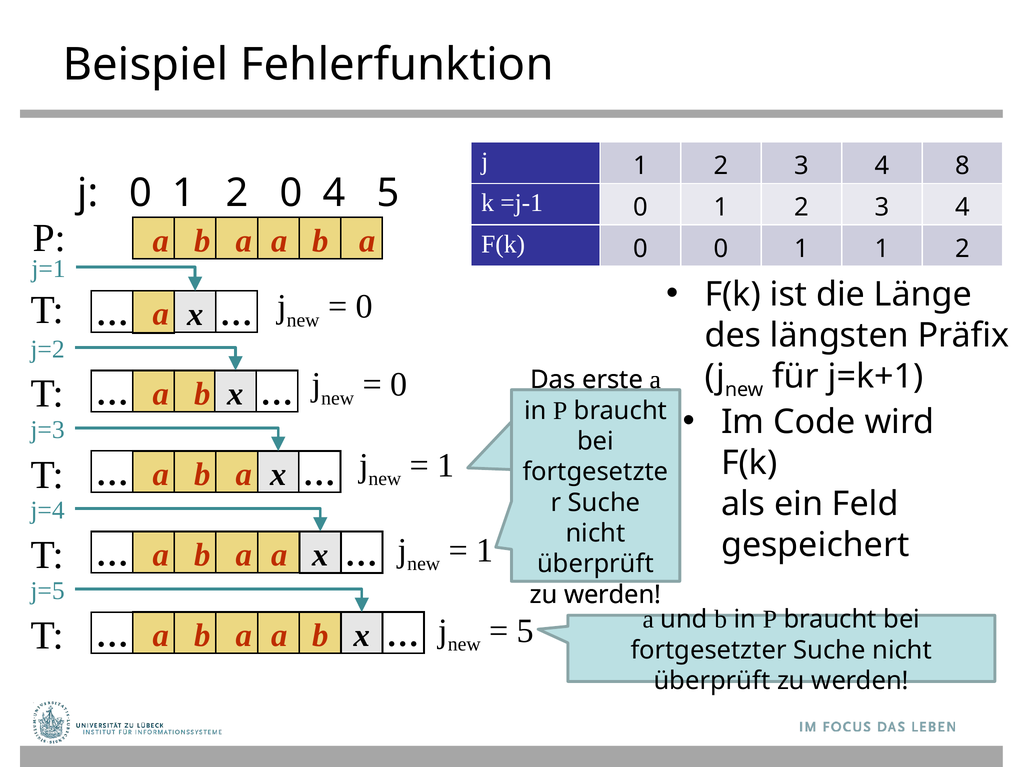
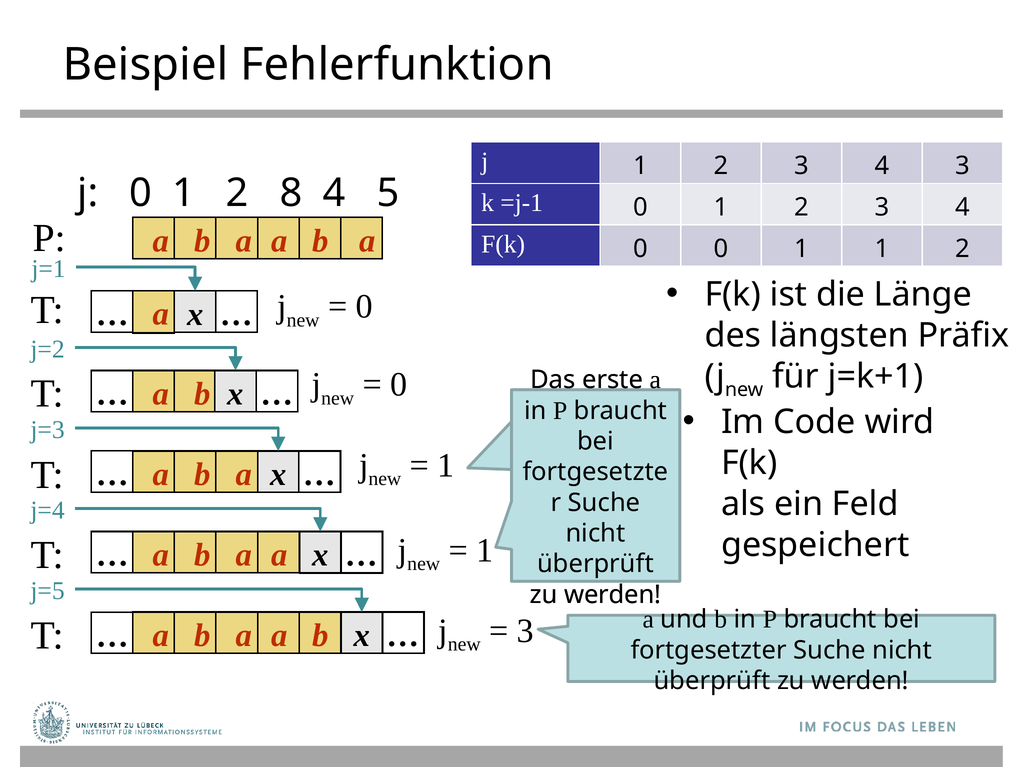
4 8: 8 -> 3
2 0: 0 -> 8
5 at (525, 631): 5 -> 3
